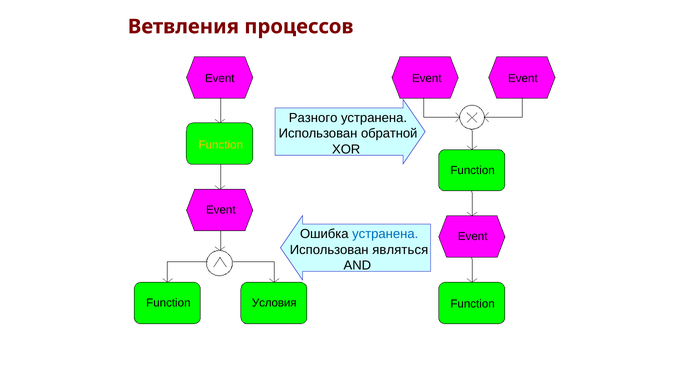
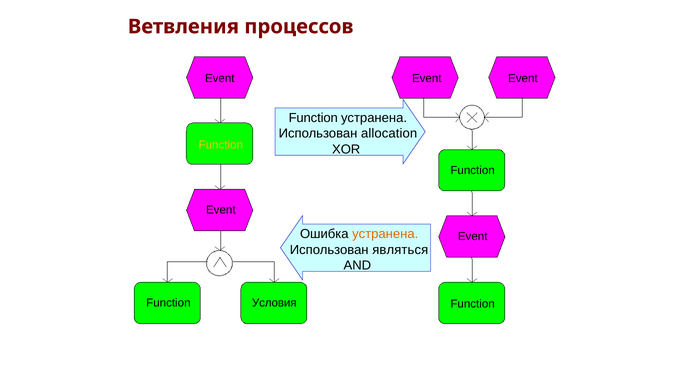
Разного at (313, 118): Разного -> Function
обратной: обратной -> allocation
устранена at (385, 234) colour: blue -> orange
